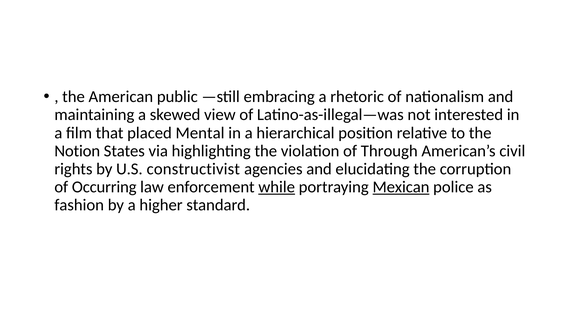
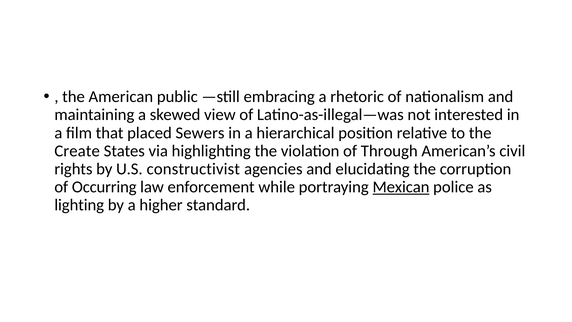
Mental: Mental -> Sewers
Notion: Notion -> Create
while underline: present -> none
fashion: fashion -> lighting
